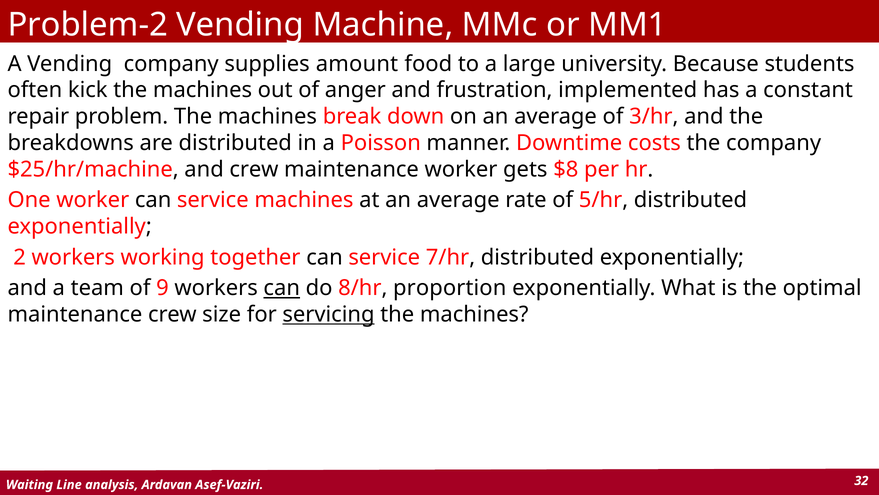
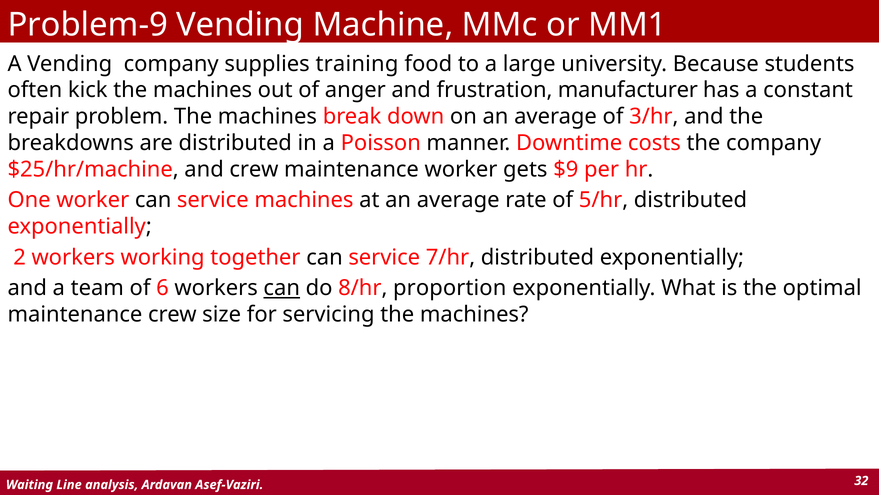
Problem-2: Problem-2 -> Problem-9
amount: amount -> training
implemented: implemented -> manufacturer
$8: $8 -> $9
9: 9 -> 6
servicing underline: present -> none
